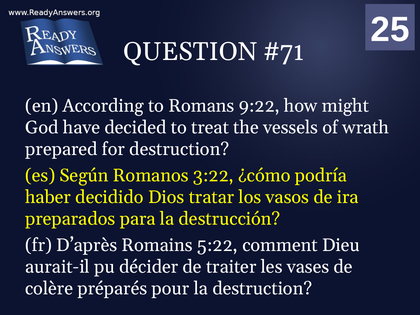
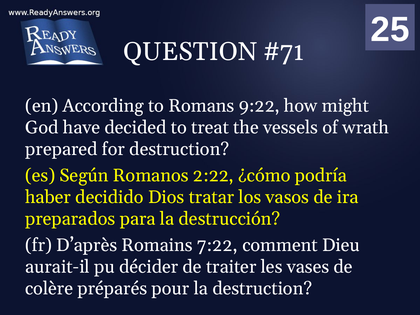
3:22: 3:22 -> 2:22
5:22: 5:22 -> 7:22
